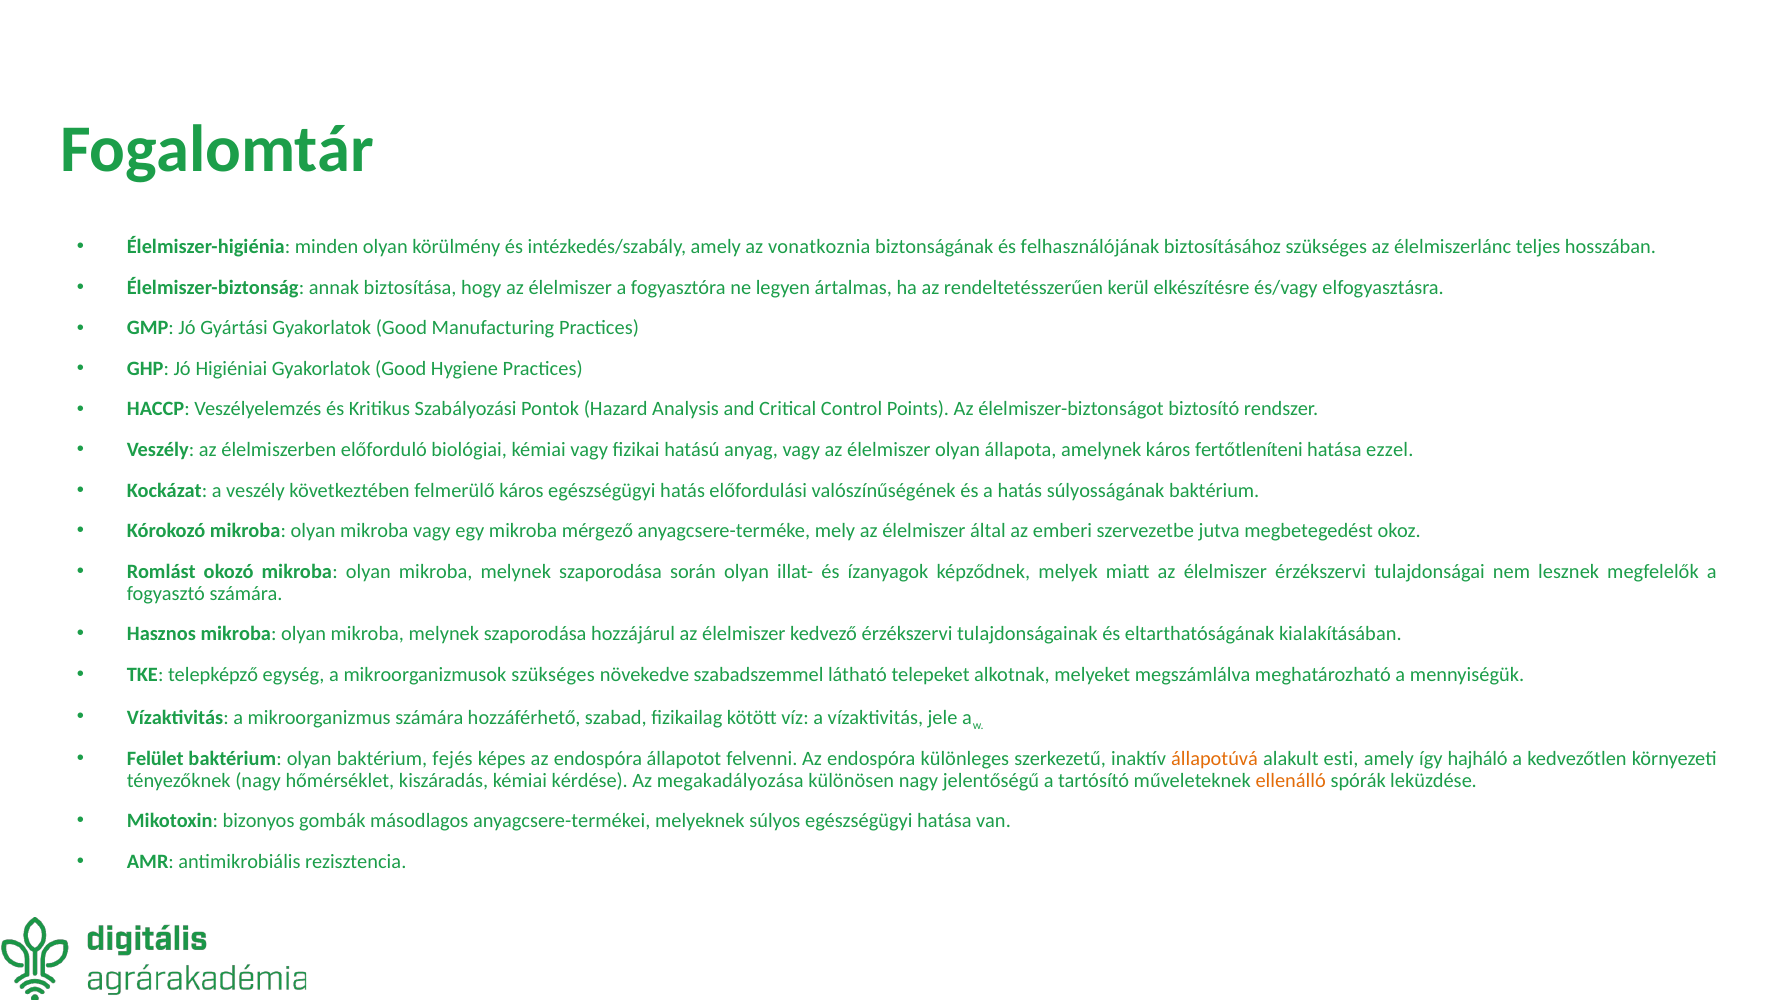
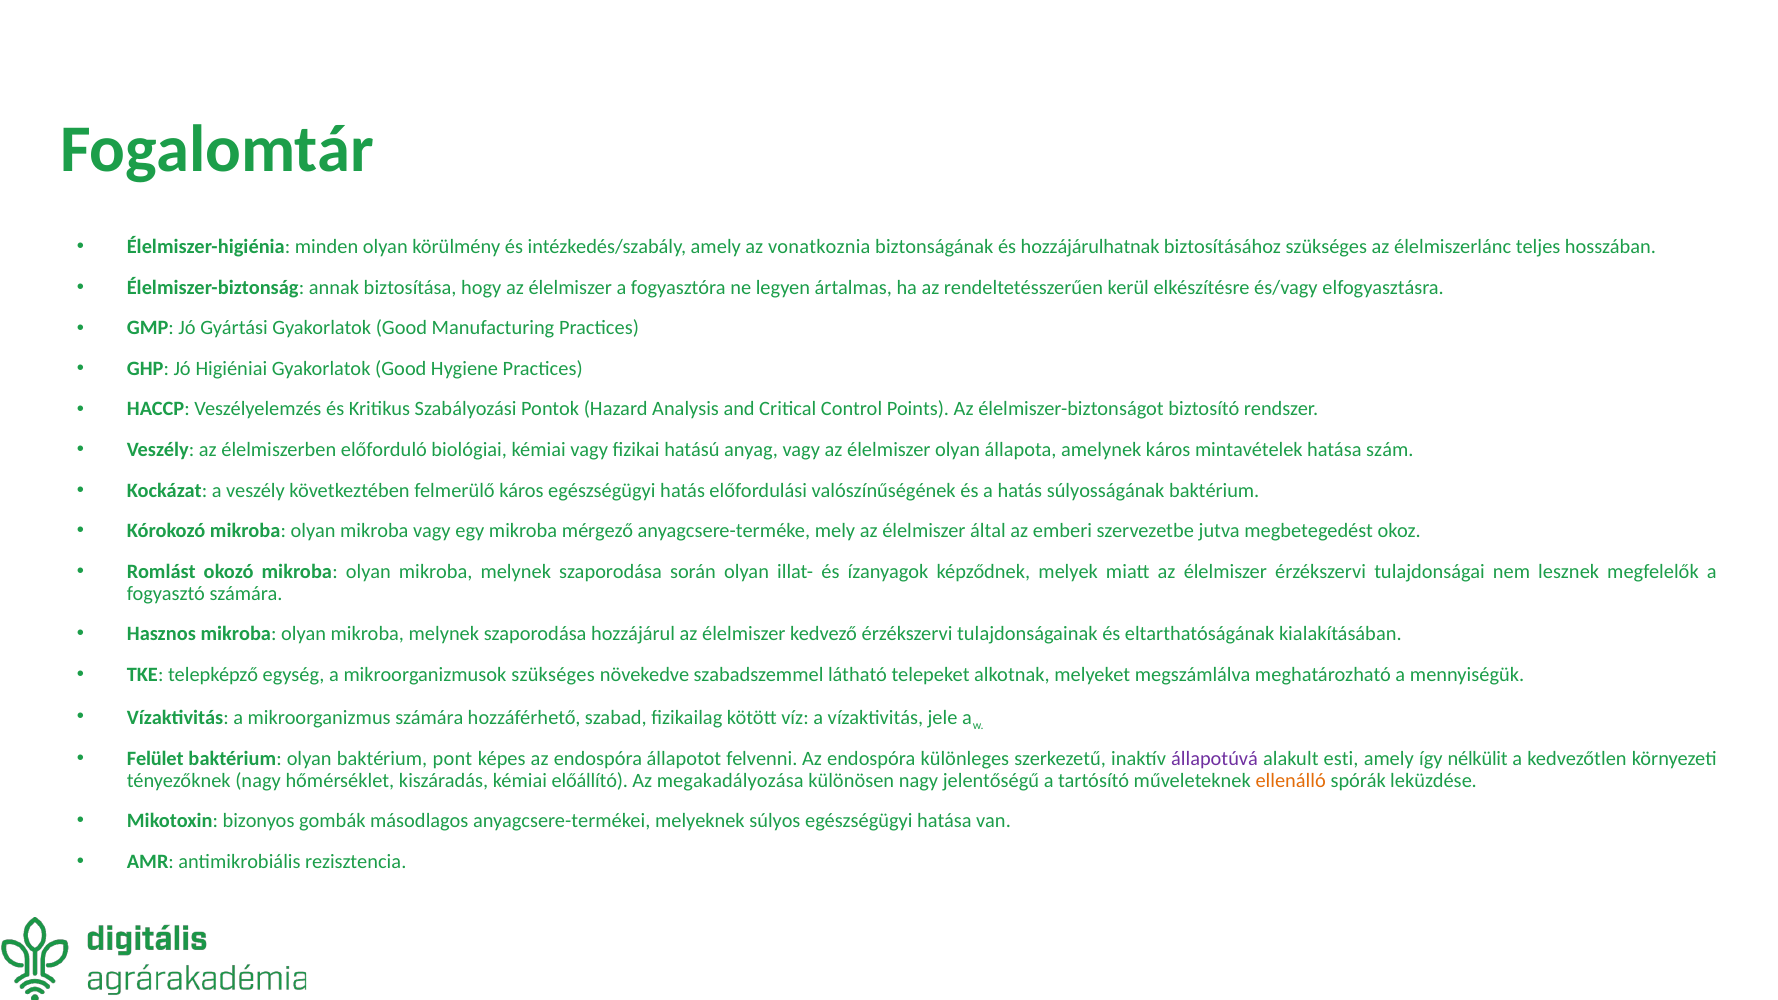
felhasználójának: felhasználójának -> hozzájárulhatnak
fertőtleníteni: fertőtleníteni -> mintavételek
ezzel: ezzel -> szám
fejés: fejés -> pont
állapotúvá colour: orange -> purple
hajháló: hajháló -> nélkülit
kérdése: kérdése -> előállító
